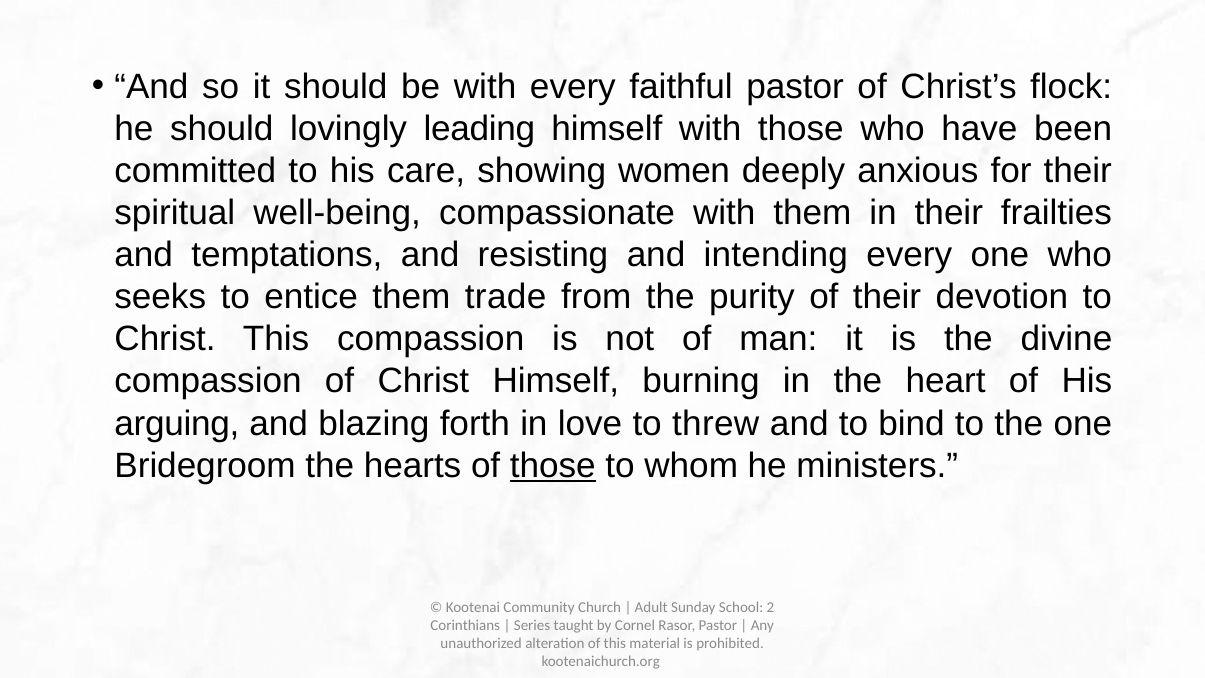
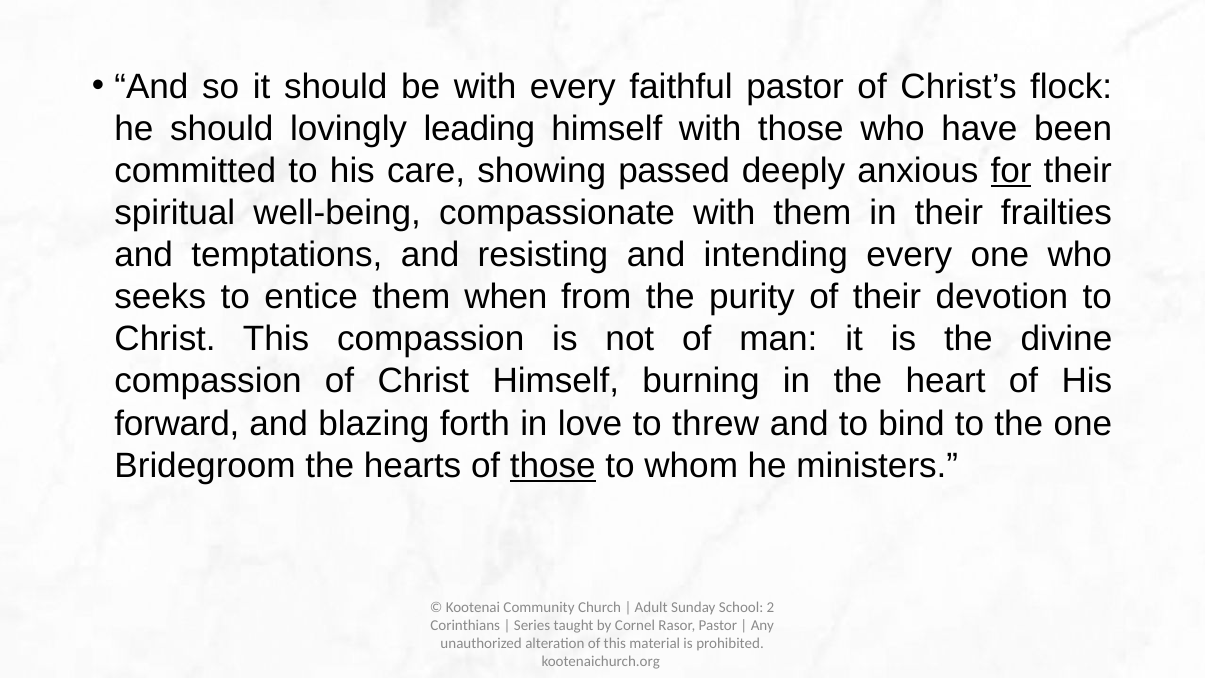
women: women -> passed
for underline: none -> present
trade: trade -> when
arguing: arguing -> forward
